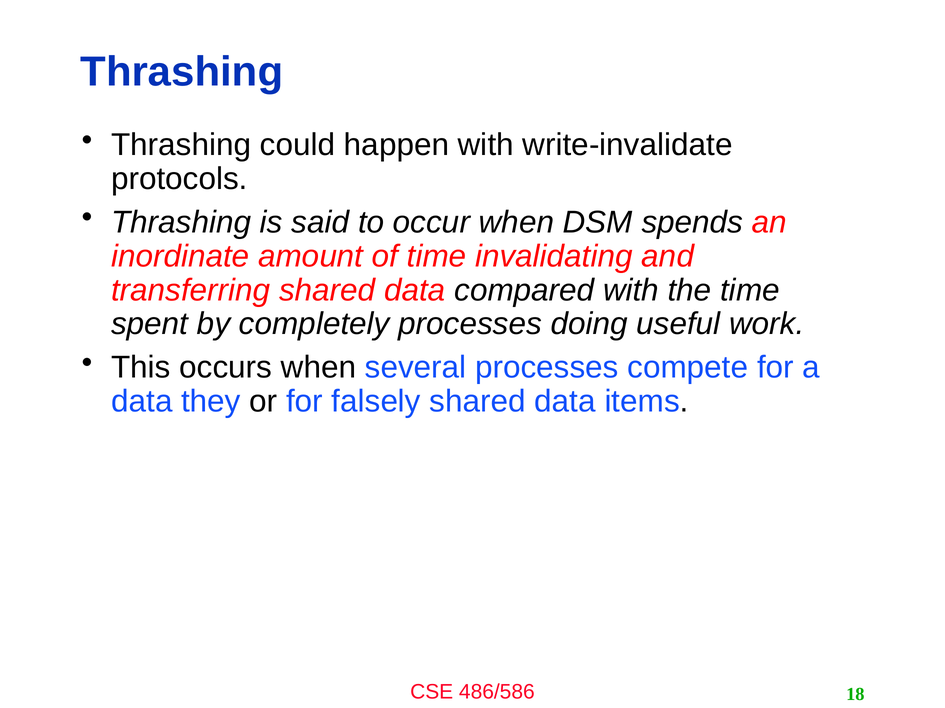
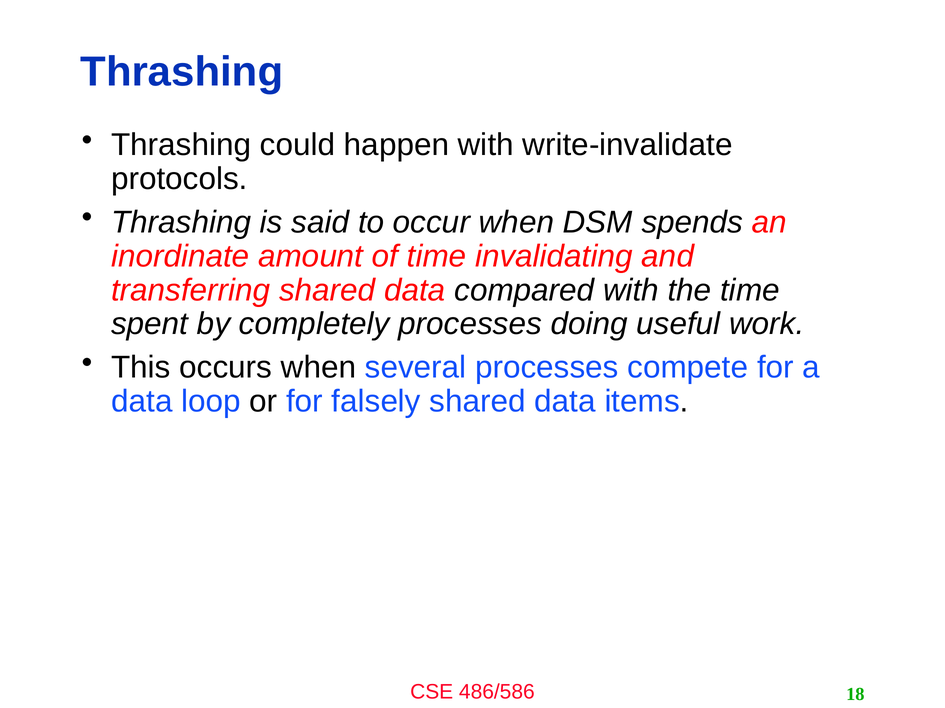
they: they -> loop
